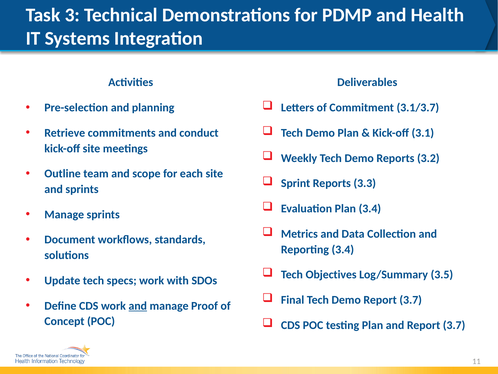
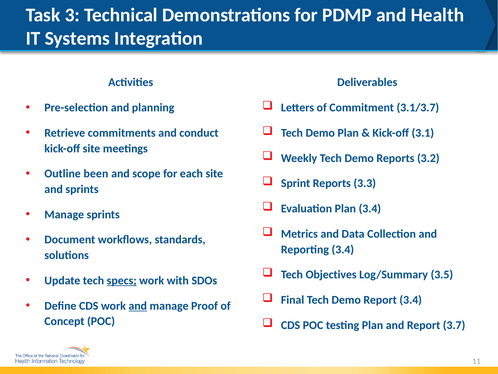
team: team -> been
specs underline: none -> present
Demo Report 3.7: 3.7 -> 3.4
